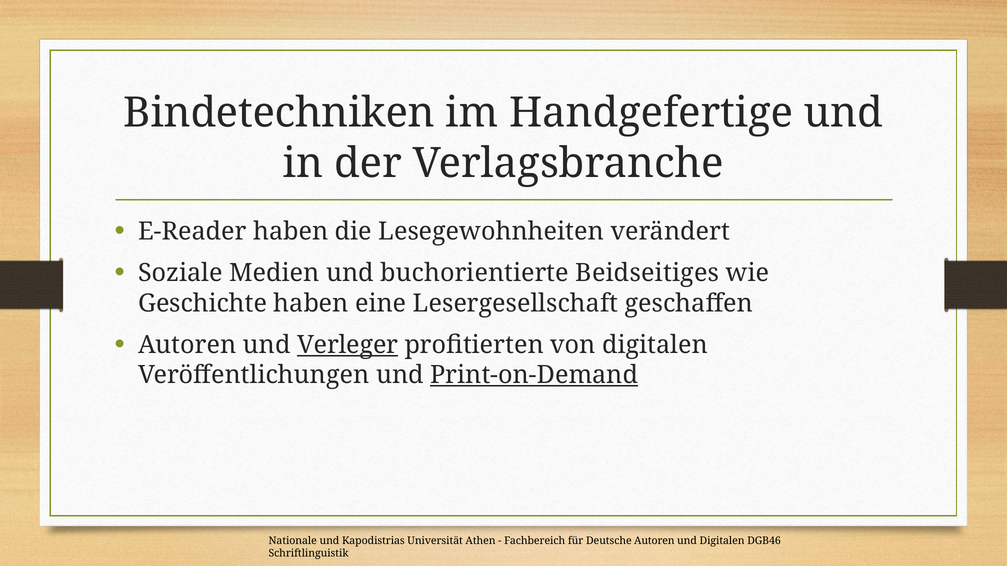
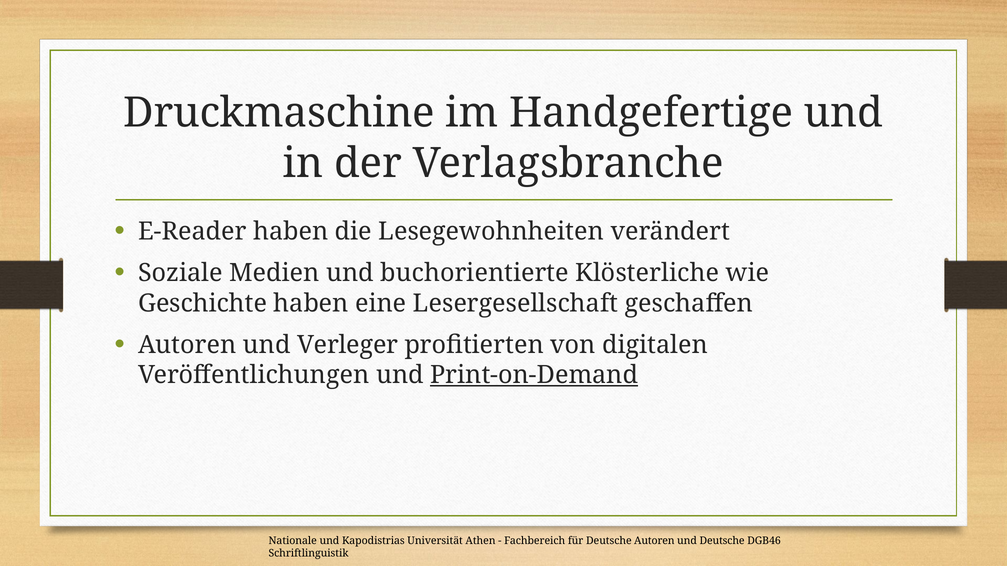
Bindetechniken: Bindetechniken -> Druckmaschine
Beidseitiges: Beidseitiges -> Klösterliche
Verleger underline: present -> none
und Digitalen: Digitalen -> Deutsche
